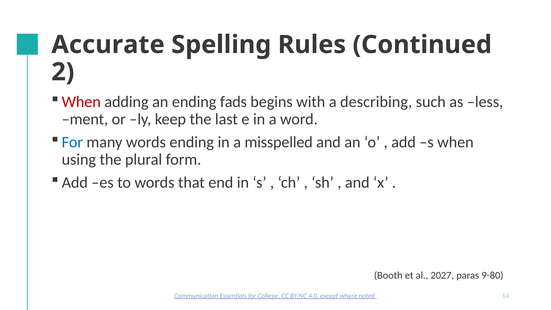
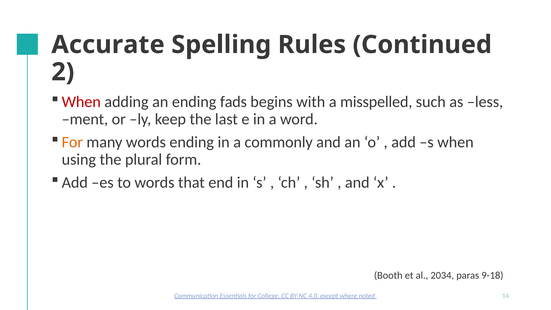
describing: describing -> misspelled
For at (72, 142) colour: blue -> orange
misspelled: misspelled -> commonly
2027: 2027 -> 2034
9-80: 9-80 -> 9-18
